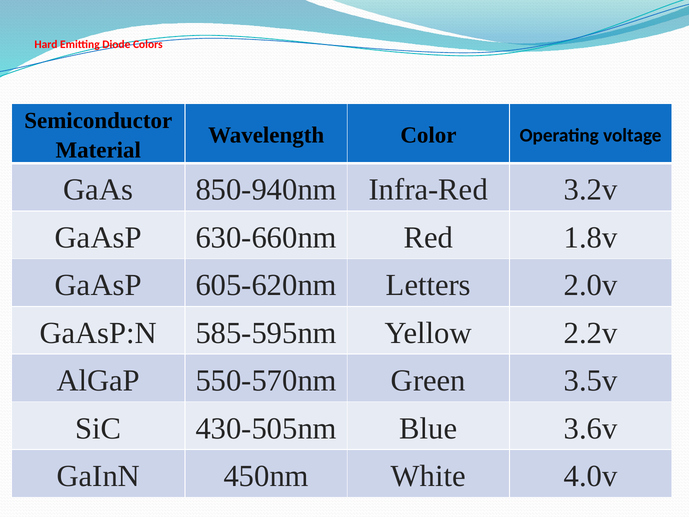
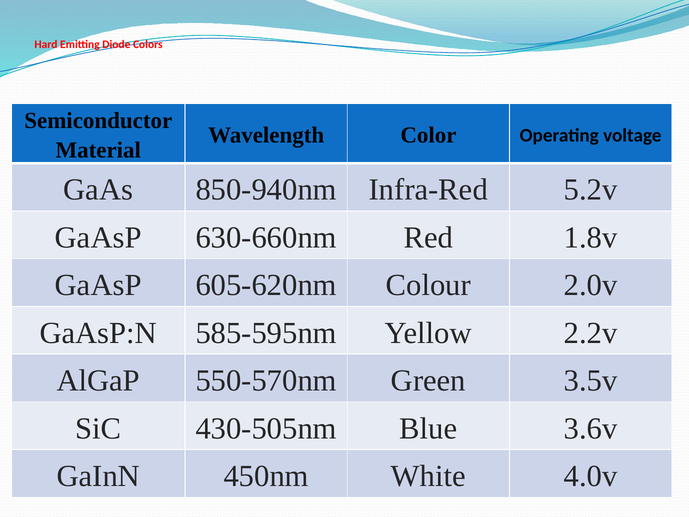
3.2v: 3.2v -> 5.2v
Letters: Letters -> Colour
